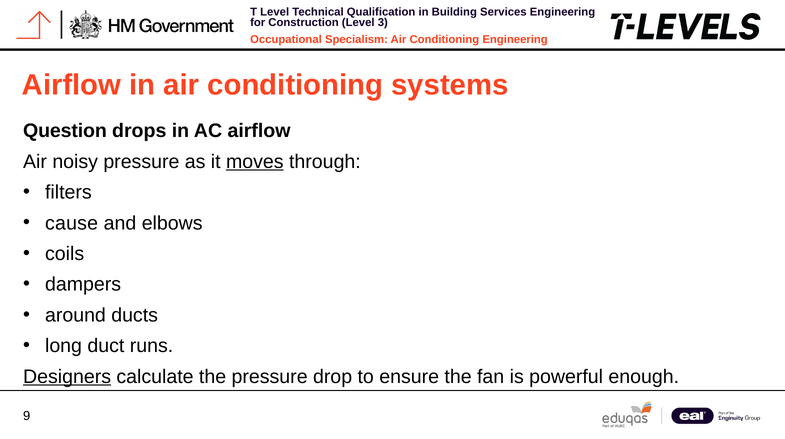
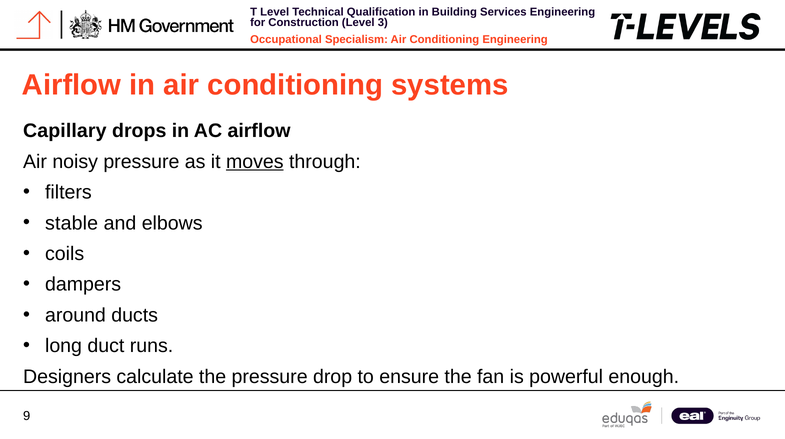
Question: Question -> Capillary
cause: cause -> stable
Designers underline: present -> none
